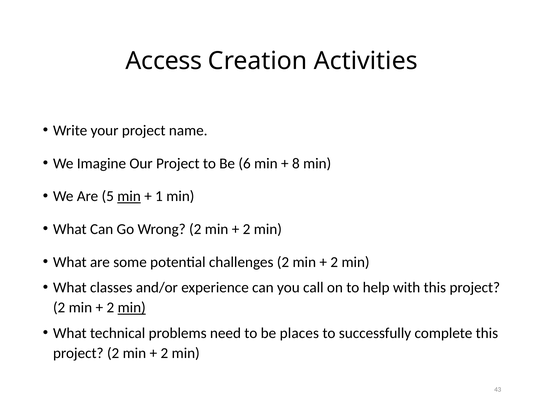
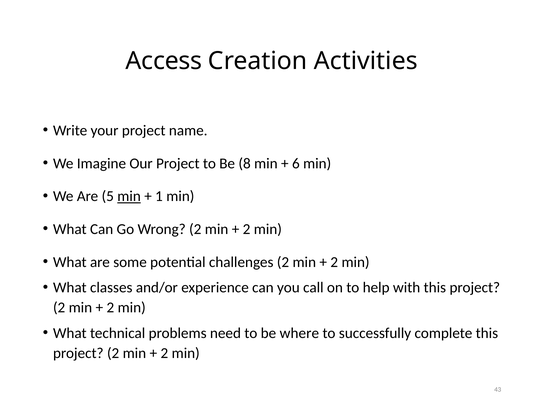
6: 6 -> 8
8: 8 -> 6
min at (132, 308) underline: present -> none
places: places -> where
